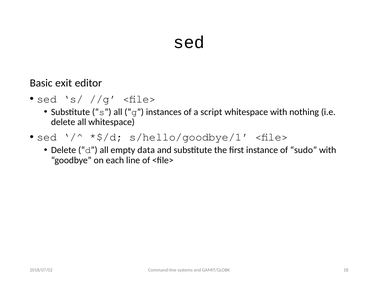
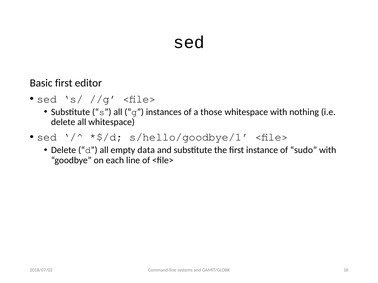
Basic exit: exit -> first
script: script -> those
